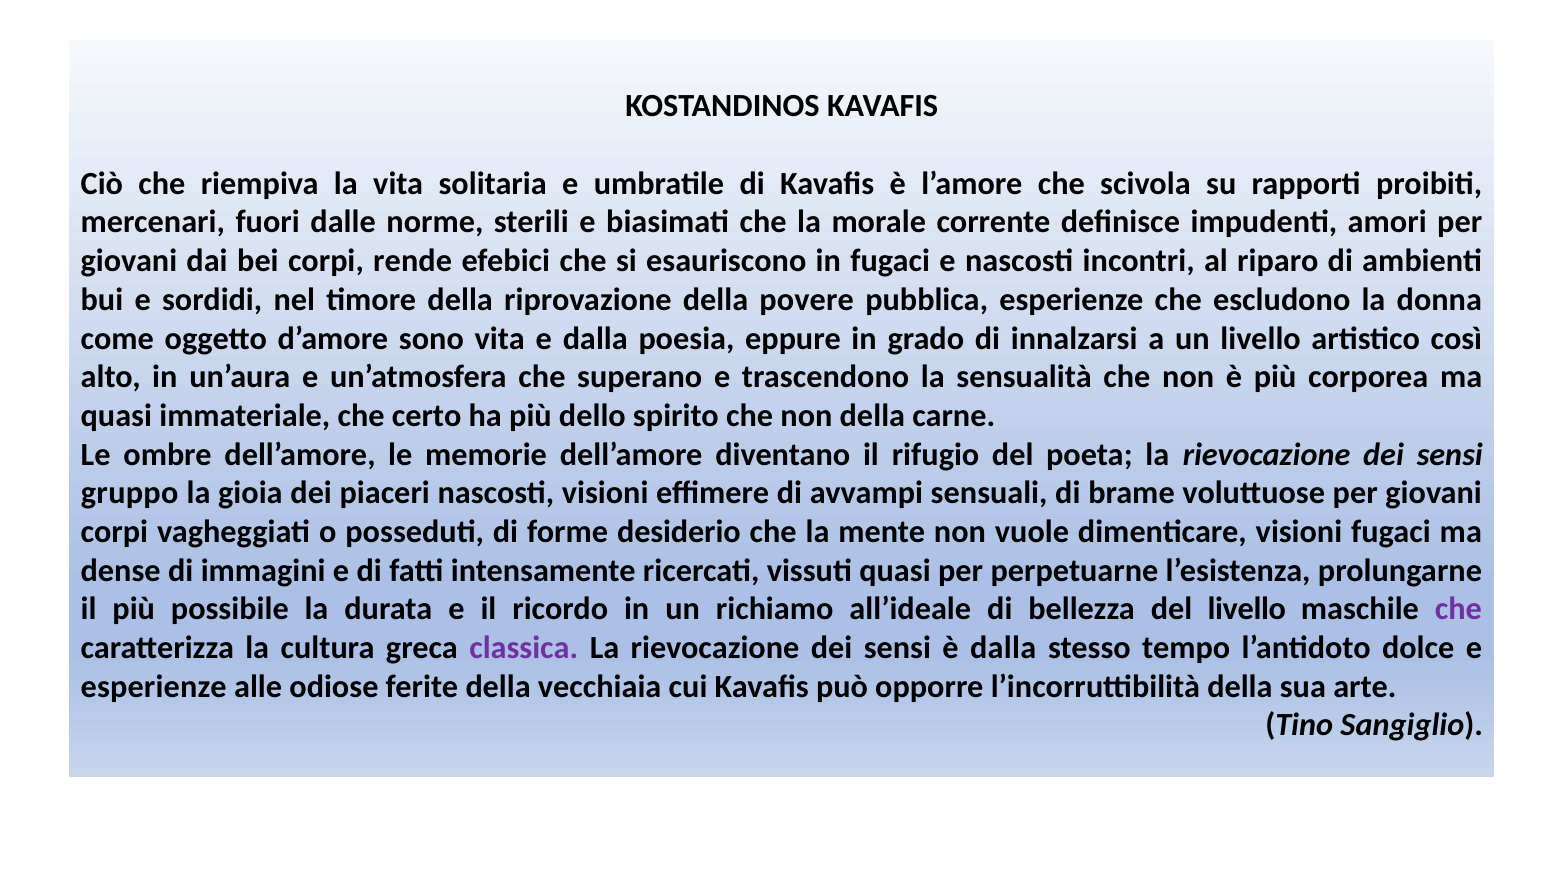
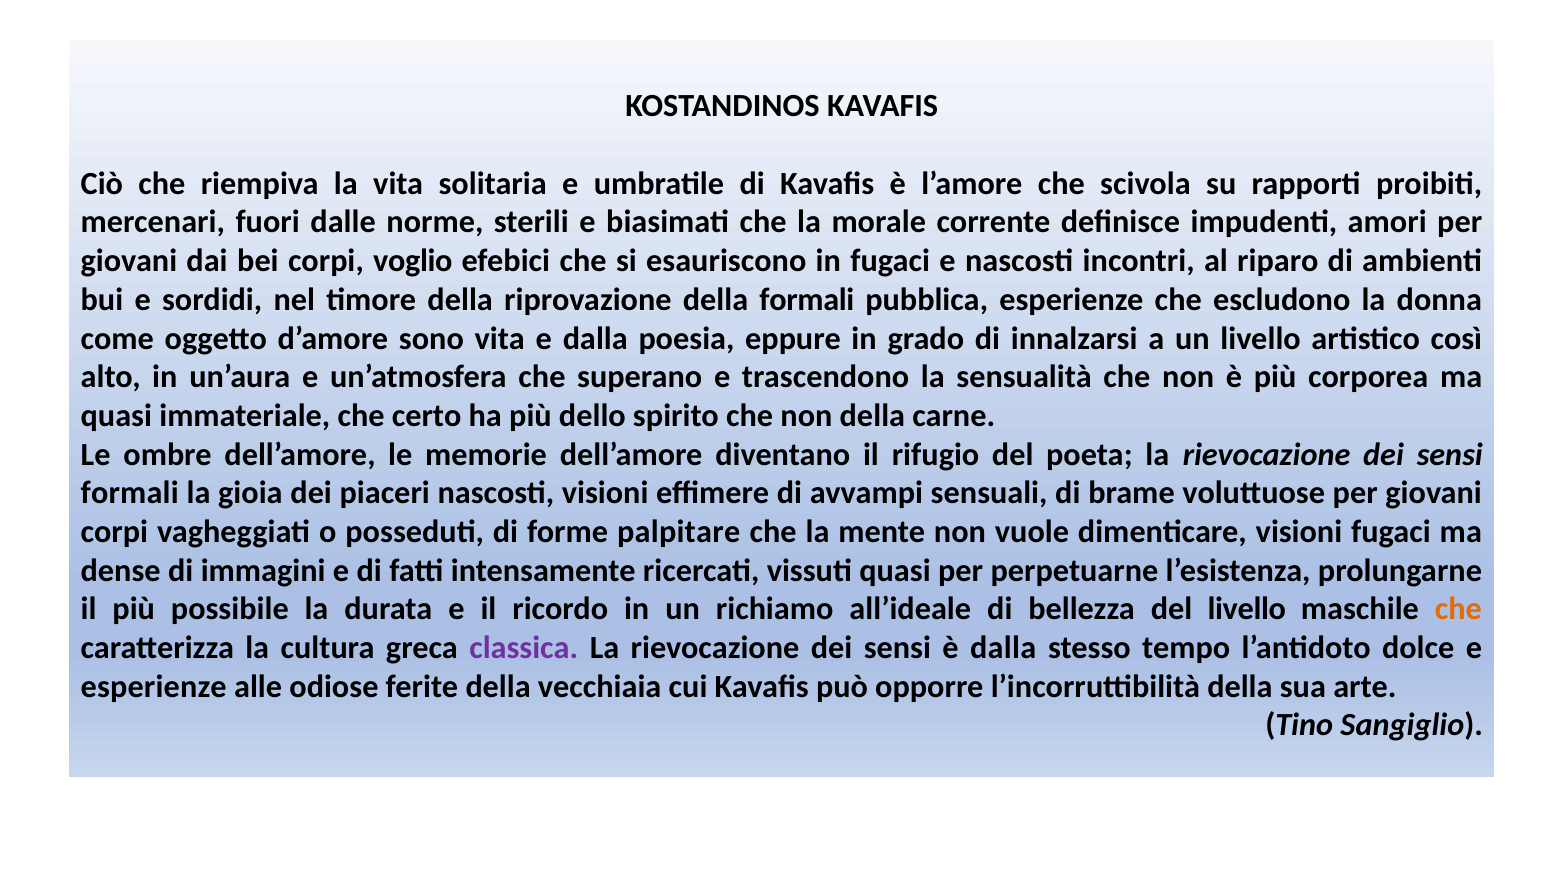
rende: rende -> voglio
della povere: povere -> formali
gruppo at (130, 493): gruppo -> formali
desiderio: desiderio -> palpitare
che at (1458, 609) colour: purple -> orange
